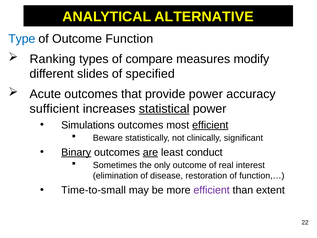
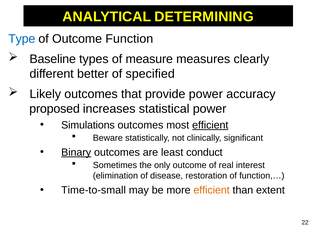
ALTERNATIVE: ALTERNATIVE -> DETERMINING
Ranking: Ranking -> Baseline
compare: compare -> measure
modify: modify -> clearly
slides: slides -> better
Acute: Acute -> Likely
sufficient: sufficient -> proposed
statistical underline: present -> none
are underline: present -> none
efficient at (212, 190) colour: purple -> orange
